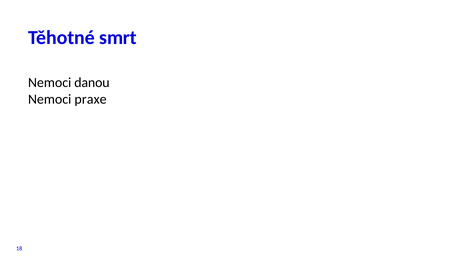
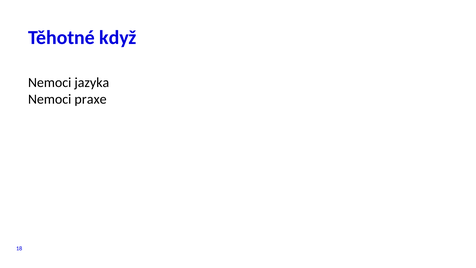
smrt: smrt -> když
danou: danou -> jazyka
